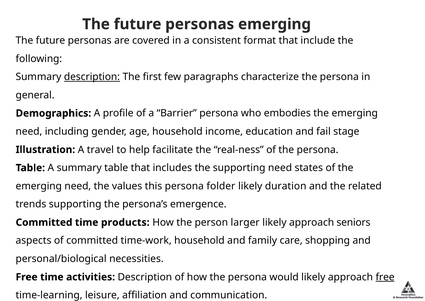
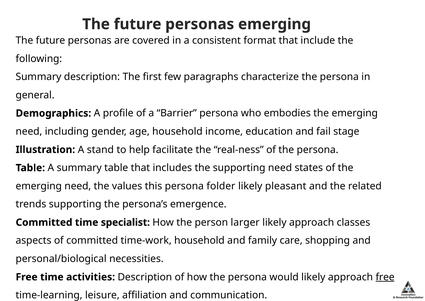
description at (92, 77) underline: present -> none
travel: travel -> stand
duration: duration -> pleasant
products: products -> specialist
seniors: seniors -> classes
